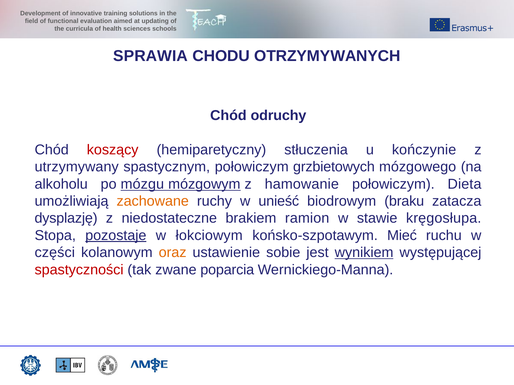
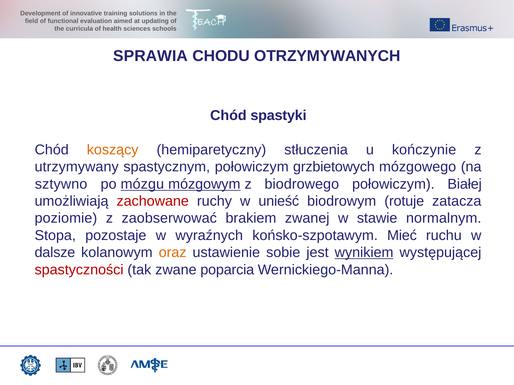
odruchy: odruchy -> spastyki
koszący colour: red -> orange
alkoholu: alkoholu -> sztywno
hamowanie: hamowanie -> biodrowego
Dieta: Dieta -> Białej
zachowane colour: orange -> red
braku: braku -> rotuje
dysplazję: dysplazję -> poziomie
niedostateczne: niedostateczne -> zaobserwować
ramion: ramion -> zwanej
kręgosłupa: kręgosłupa -> normalnym
pozostaje underline: present -> none
łokciowym: łokciowym -> wyraźnych
części: części -> dalsze
